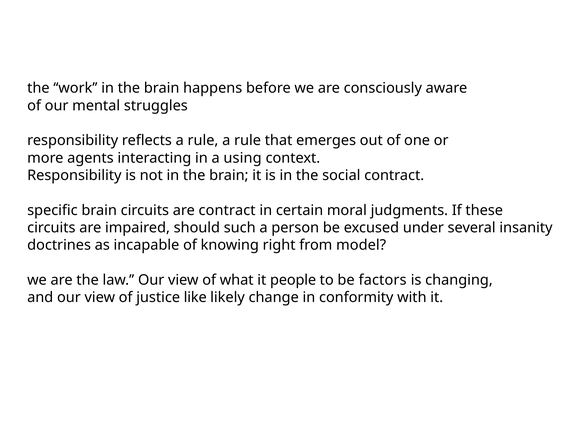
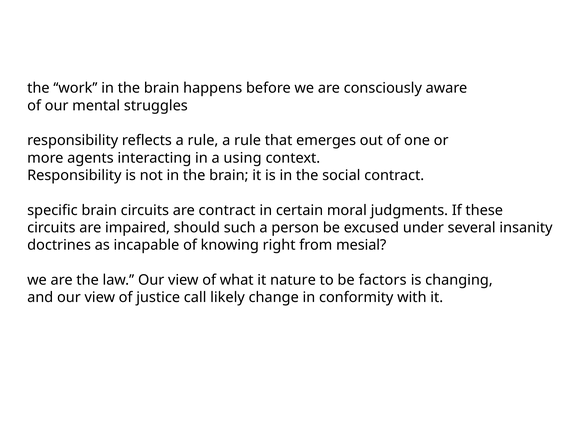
model: model -> mesial
people: people -> nature
like: like -> call
